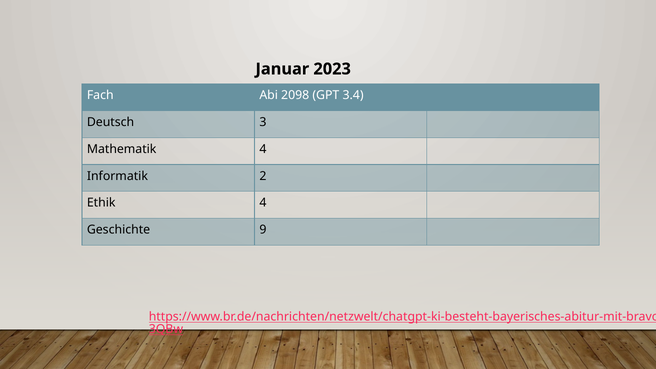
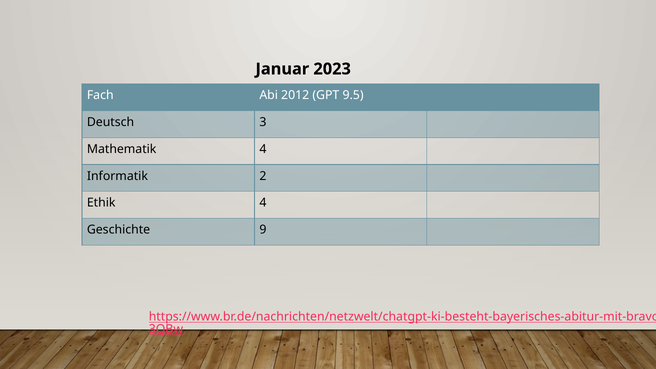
2098: 2098 -> 2012
3.4: 3.4 -> 9.5
